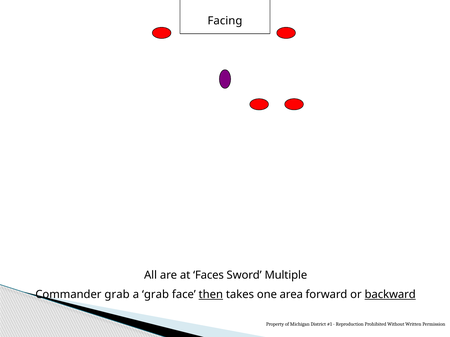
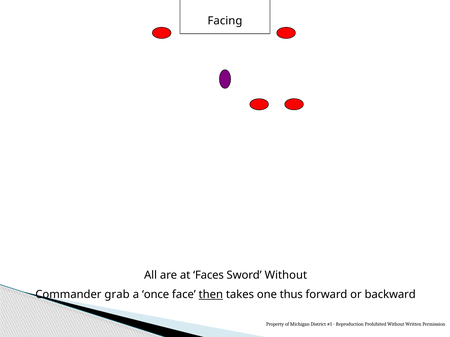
Sword Multiple: Multiple -> Without
a grab: grab -> once
area: area -> thus
backward underline: present -> none
